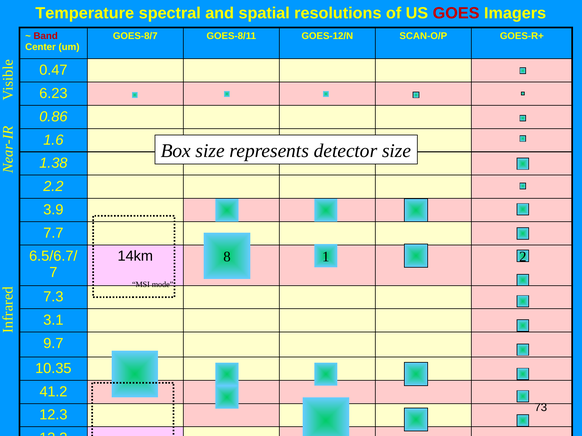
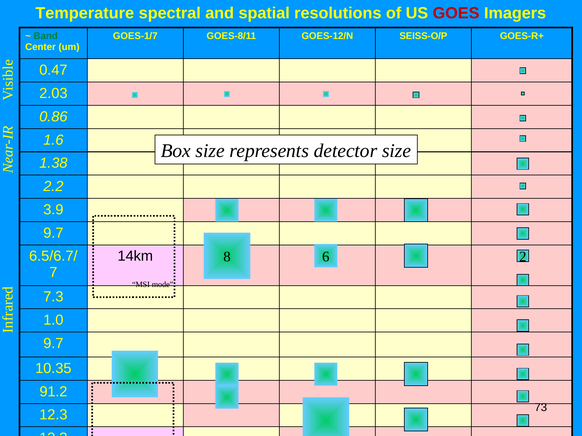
Band colour: red -> green
GOES-8/7: GOES-8/7 -> GOES-1/7
SCAN-O/P: SCAN-O/P -> SEISS-O/P
6.23: 6.23 -> 2.03
7.7 at (53, 233): 7.7 -> 9.7
1: 1 -> 6
3.1: 3.1 -> 1.0
41.2: 41.2 -> 91.2
